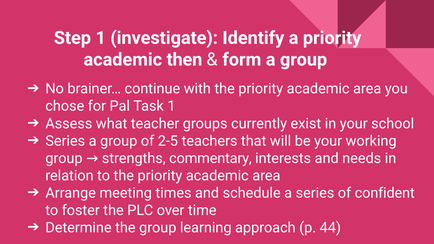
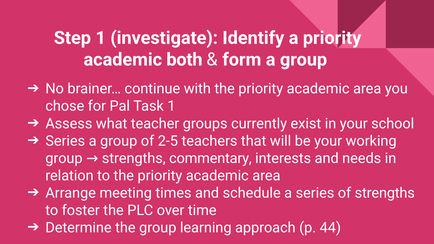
then: then -> both
of confident: confident -> strengths
